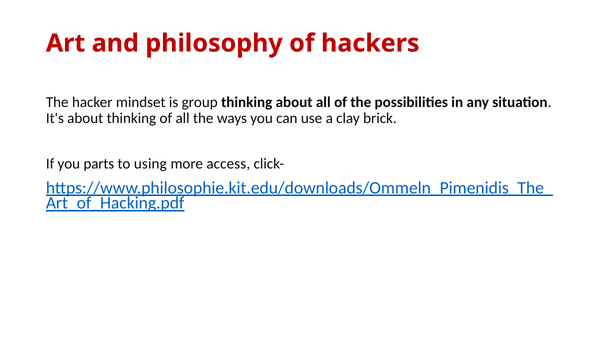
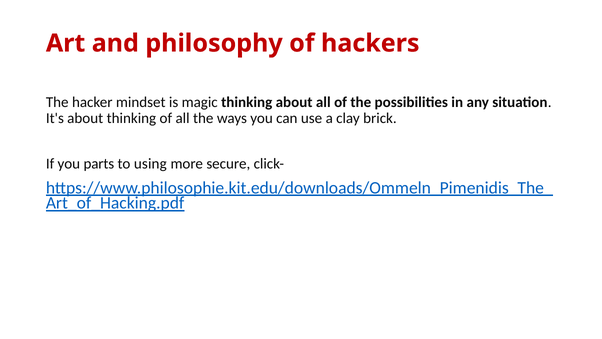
group: group -> magic
access: access -> secure
